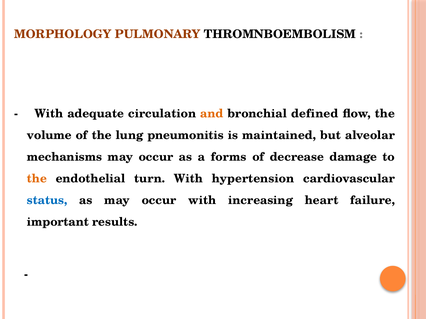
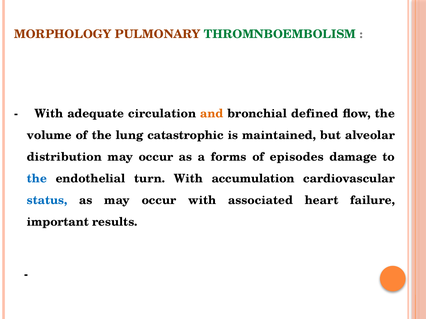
THROMNBOEMBOLISM colour: black -> green
pneumonitis: pneumonitis -> catastrophic
mechanisms: mechanisms -> distribution
decrease: decrease -> episodes
the at (37, 179) colour: orange -> blue
hypertension: hypertension -> accumulation
increasing: increasing -> associated
